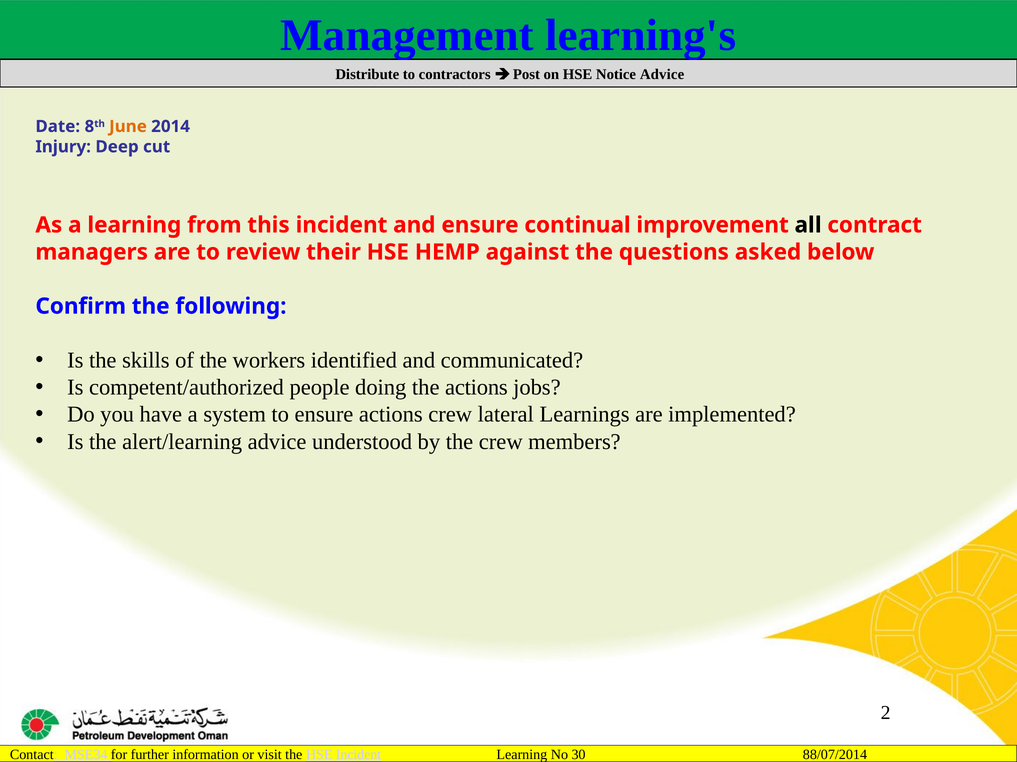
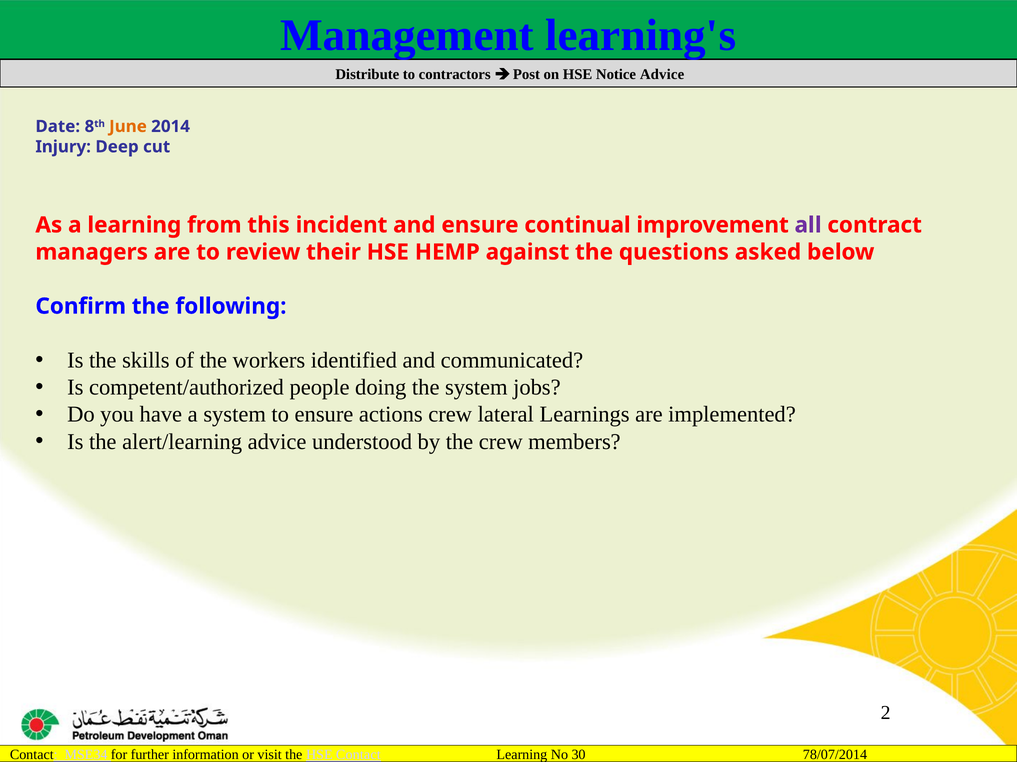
all colour: black -> purple
the actions: actions -> system
HSE Incident: Incident -> Contact
88/07/2014: 88/07/2014 -> 78/07/2014
